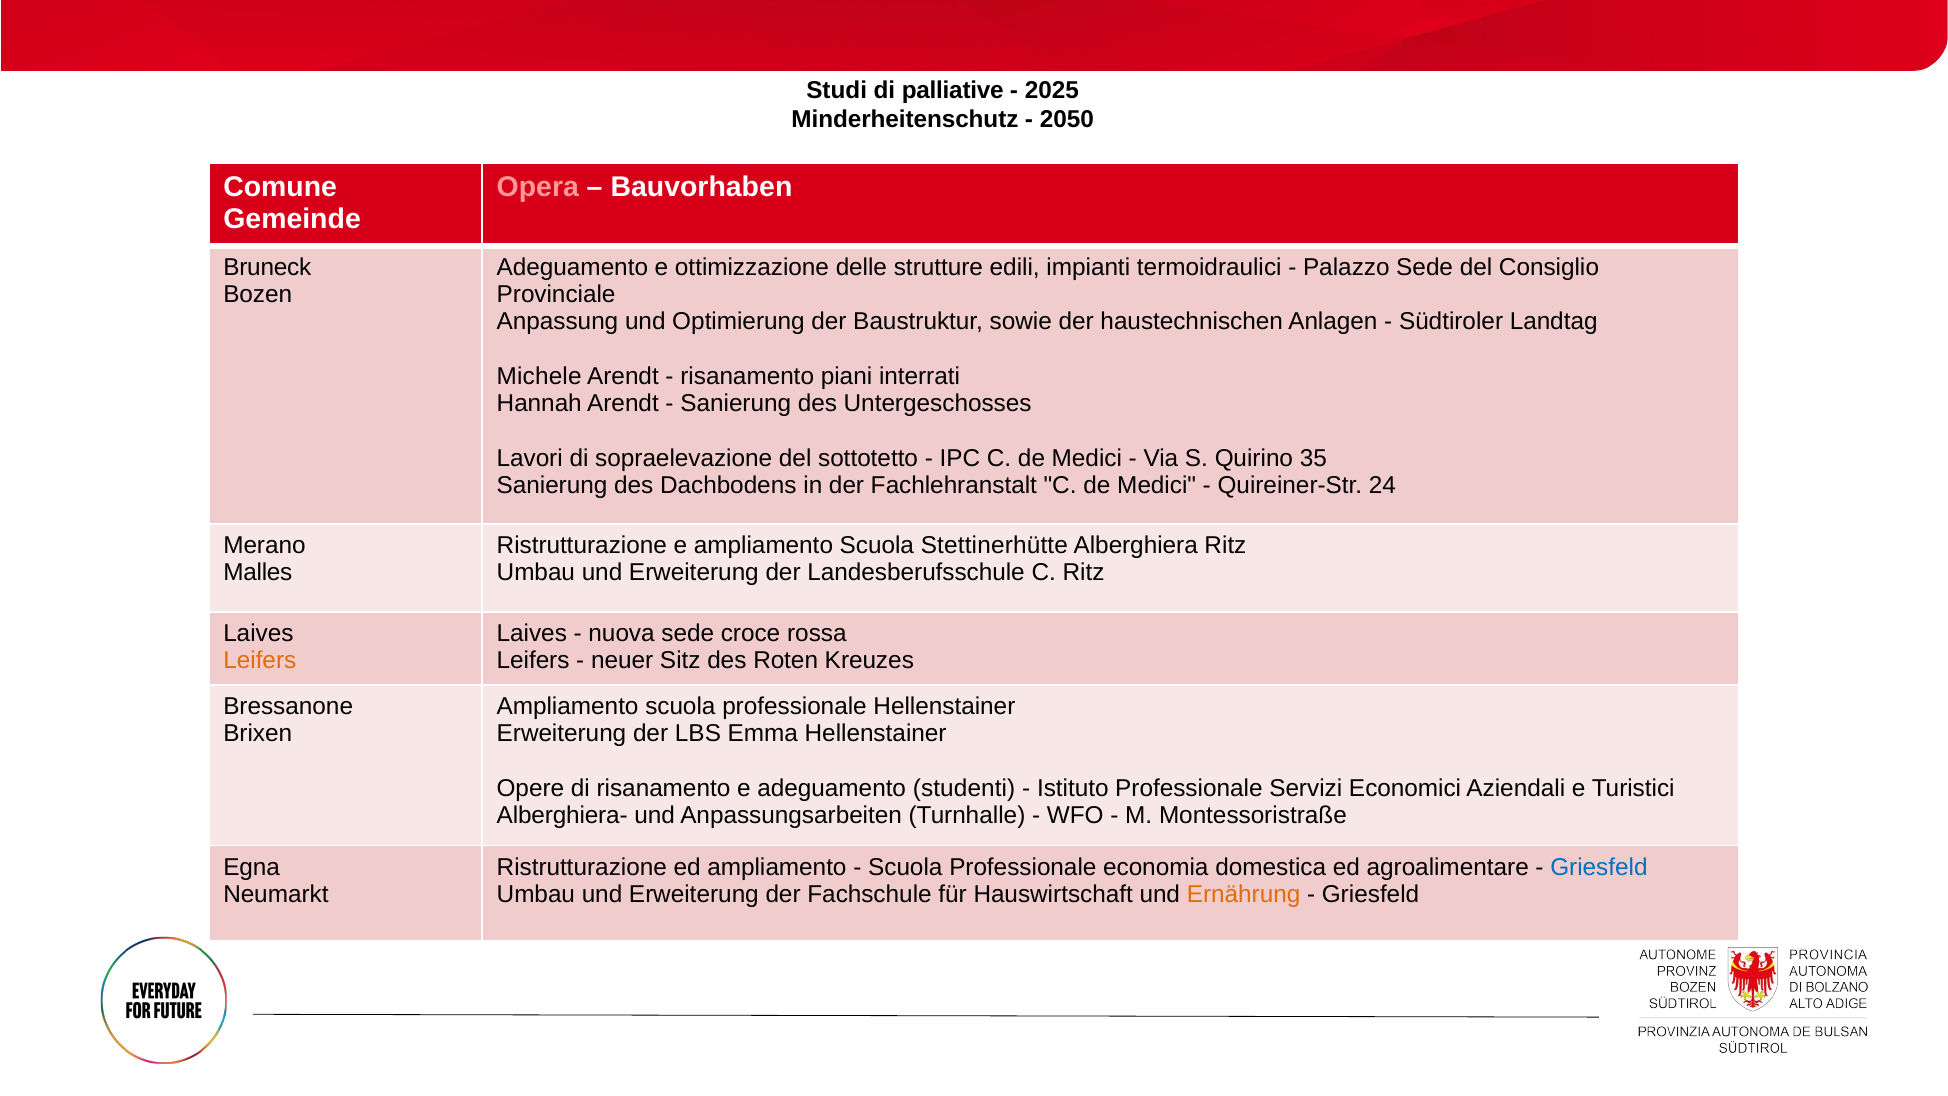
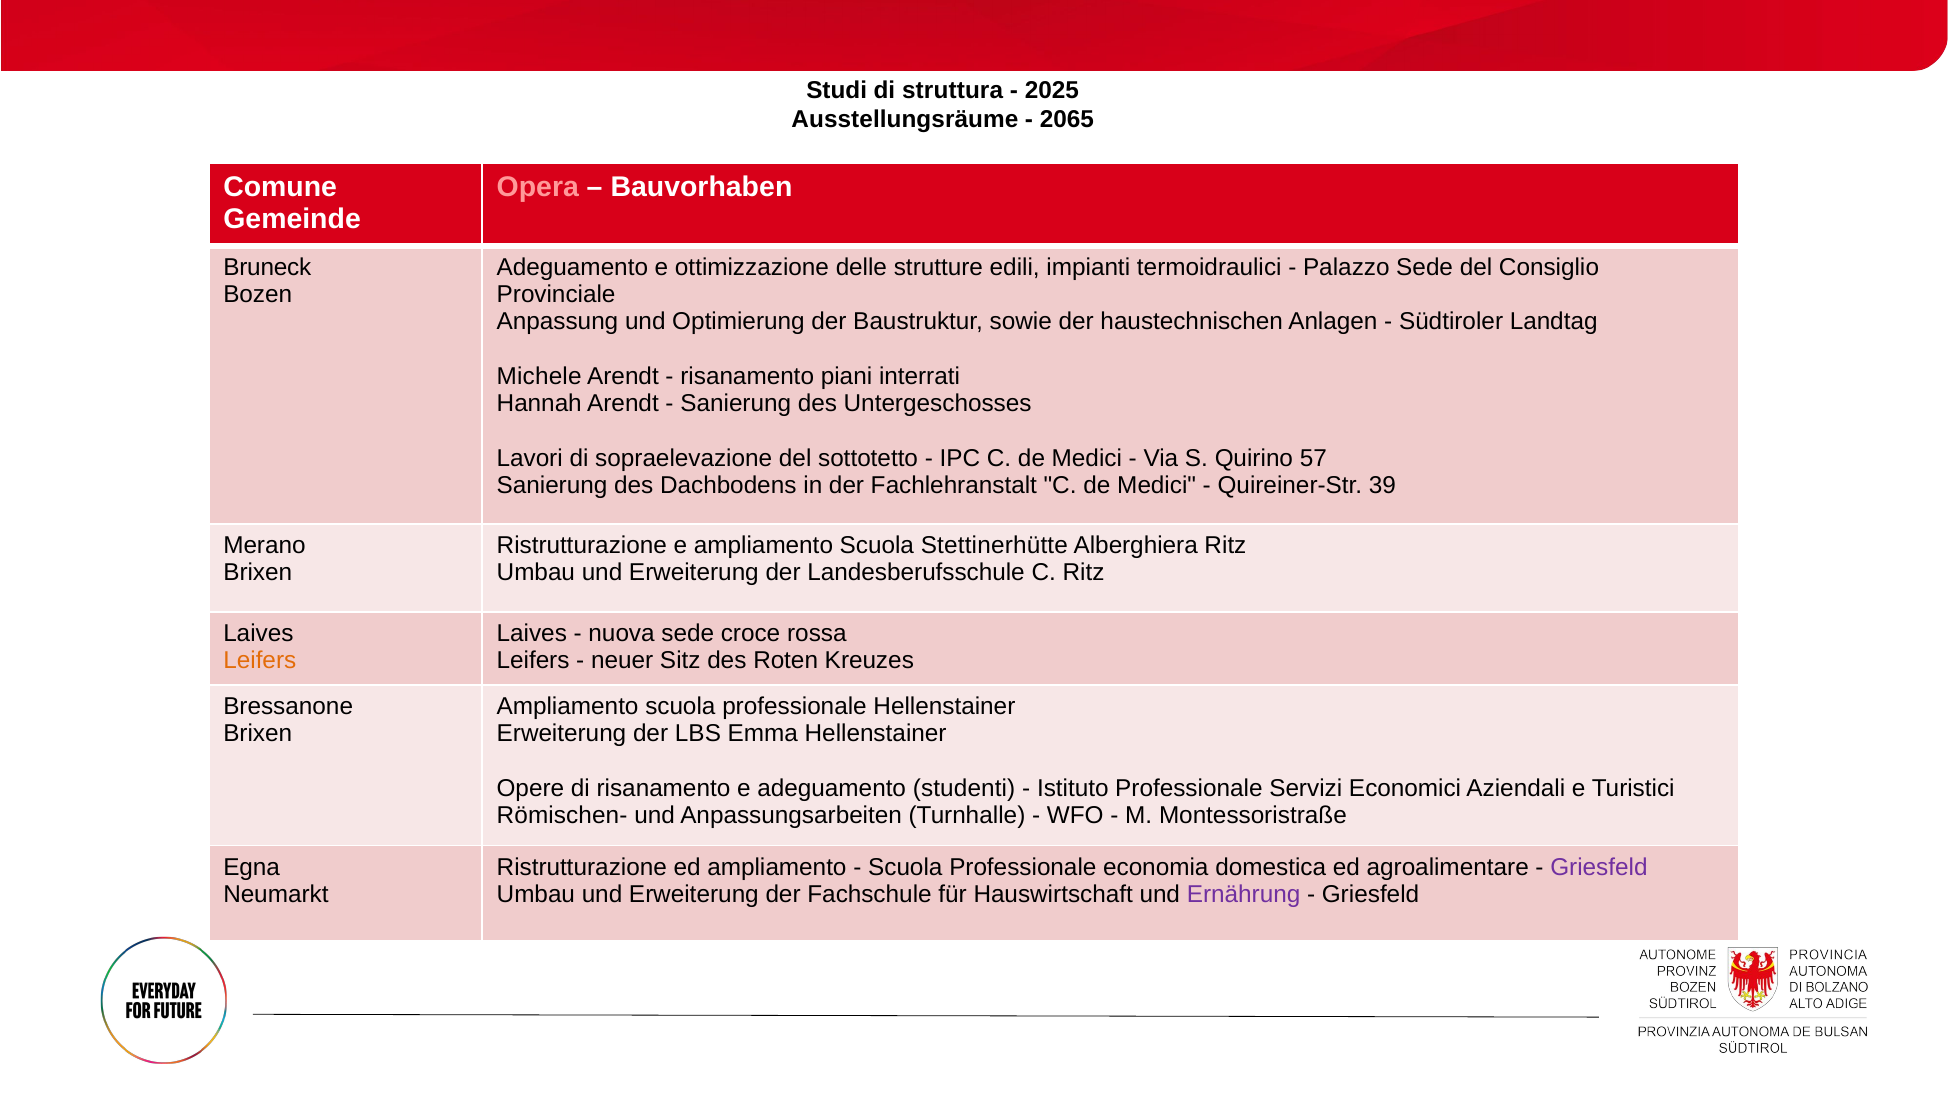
palliative: palliative -> struttura
Minderheitenschutz: Minderheitenschutz -> Ausstellungsräume
2050: 2050 -> 2065
35: 35 -> 57
24: 24 -> 39
Malles at (258, 572): Malles -> Brixen
Alberghiera-: Alberghiera- -> Römischen-
Griesfeld at (1599, 867) colour: blue -> purple
Ernährung colour: orange -> purple
